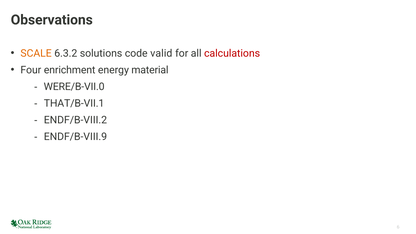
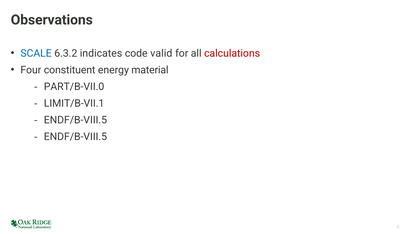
SCALE colour: orange -> blue
solutions: solutions -> indicates
enrichment: enrichment -> constituent
WERE/B-VII.0: WERE/B-VII.0 -> PART/B-VII.0
THAT/B-VII.1: THAT/B-VII.1 -> LIMIT/B-VII.1
ENDF/B-VIII.2 at (75, 120): ENDF/B-VIII.2 -> ENDF/B-VIII.5
ENDF/B-VIII.9 at (75, 137): ENDF/B-VIII.9 -> ENDF/B-VIII.5
